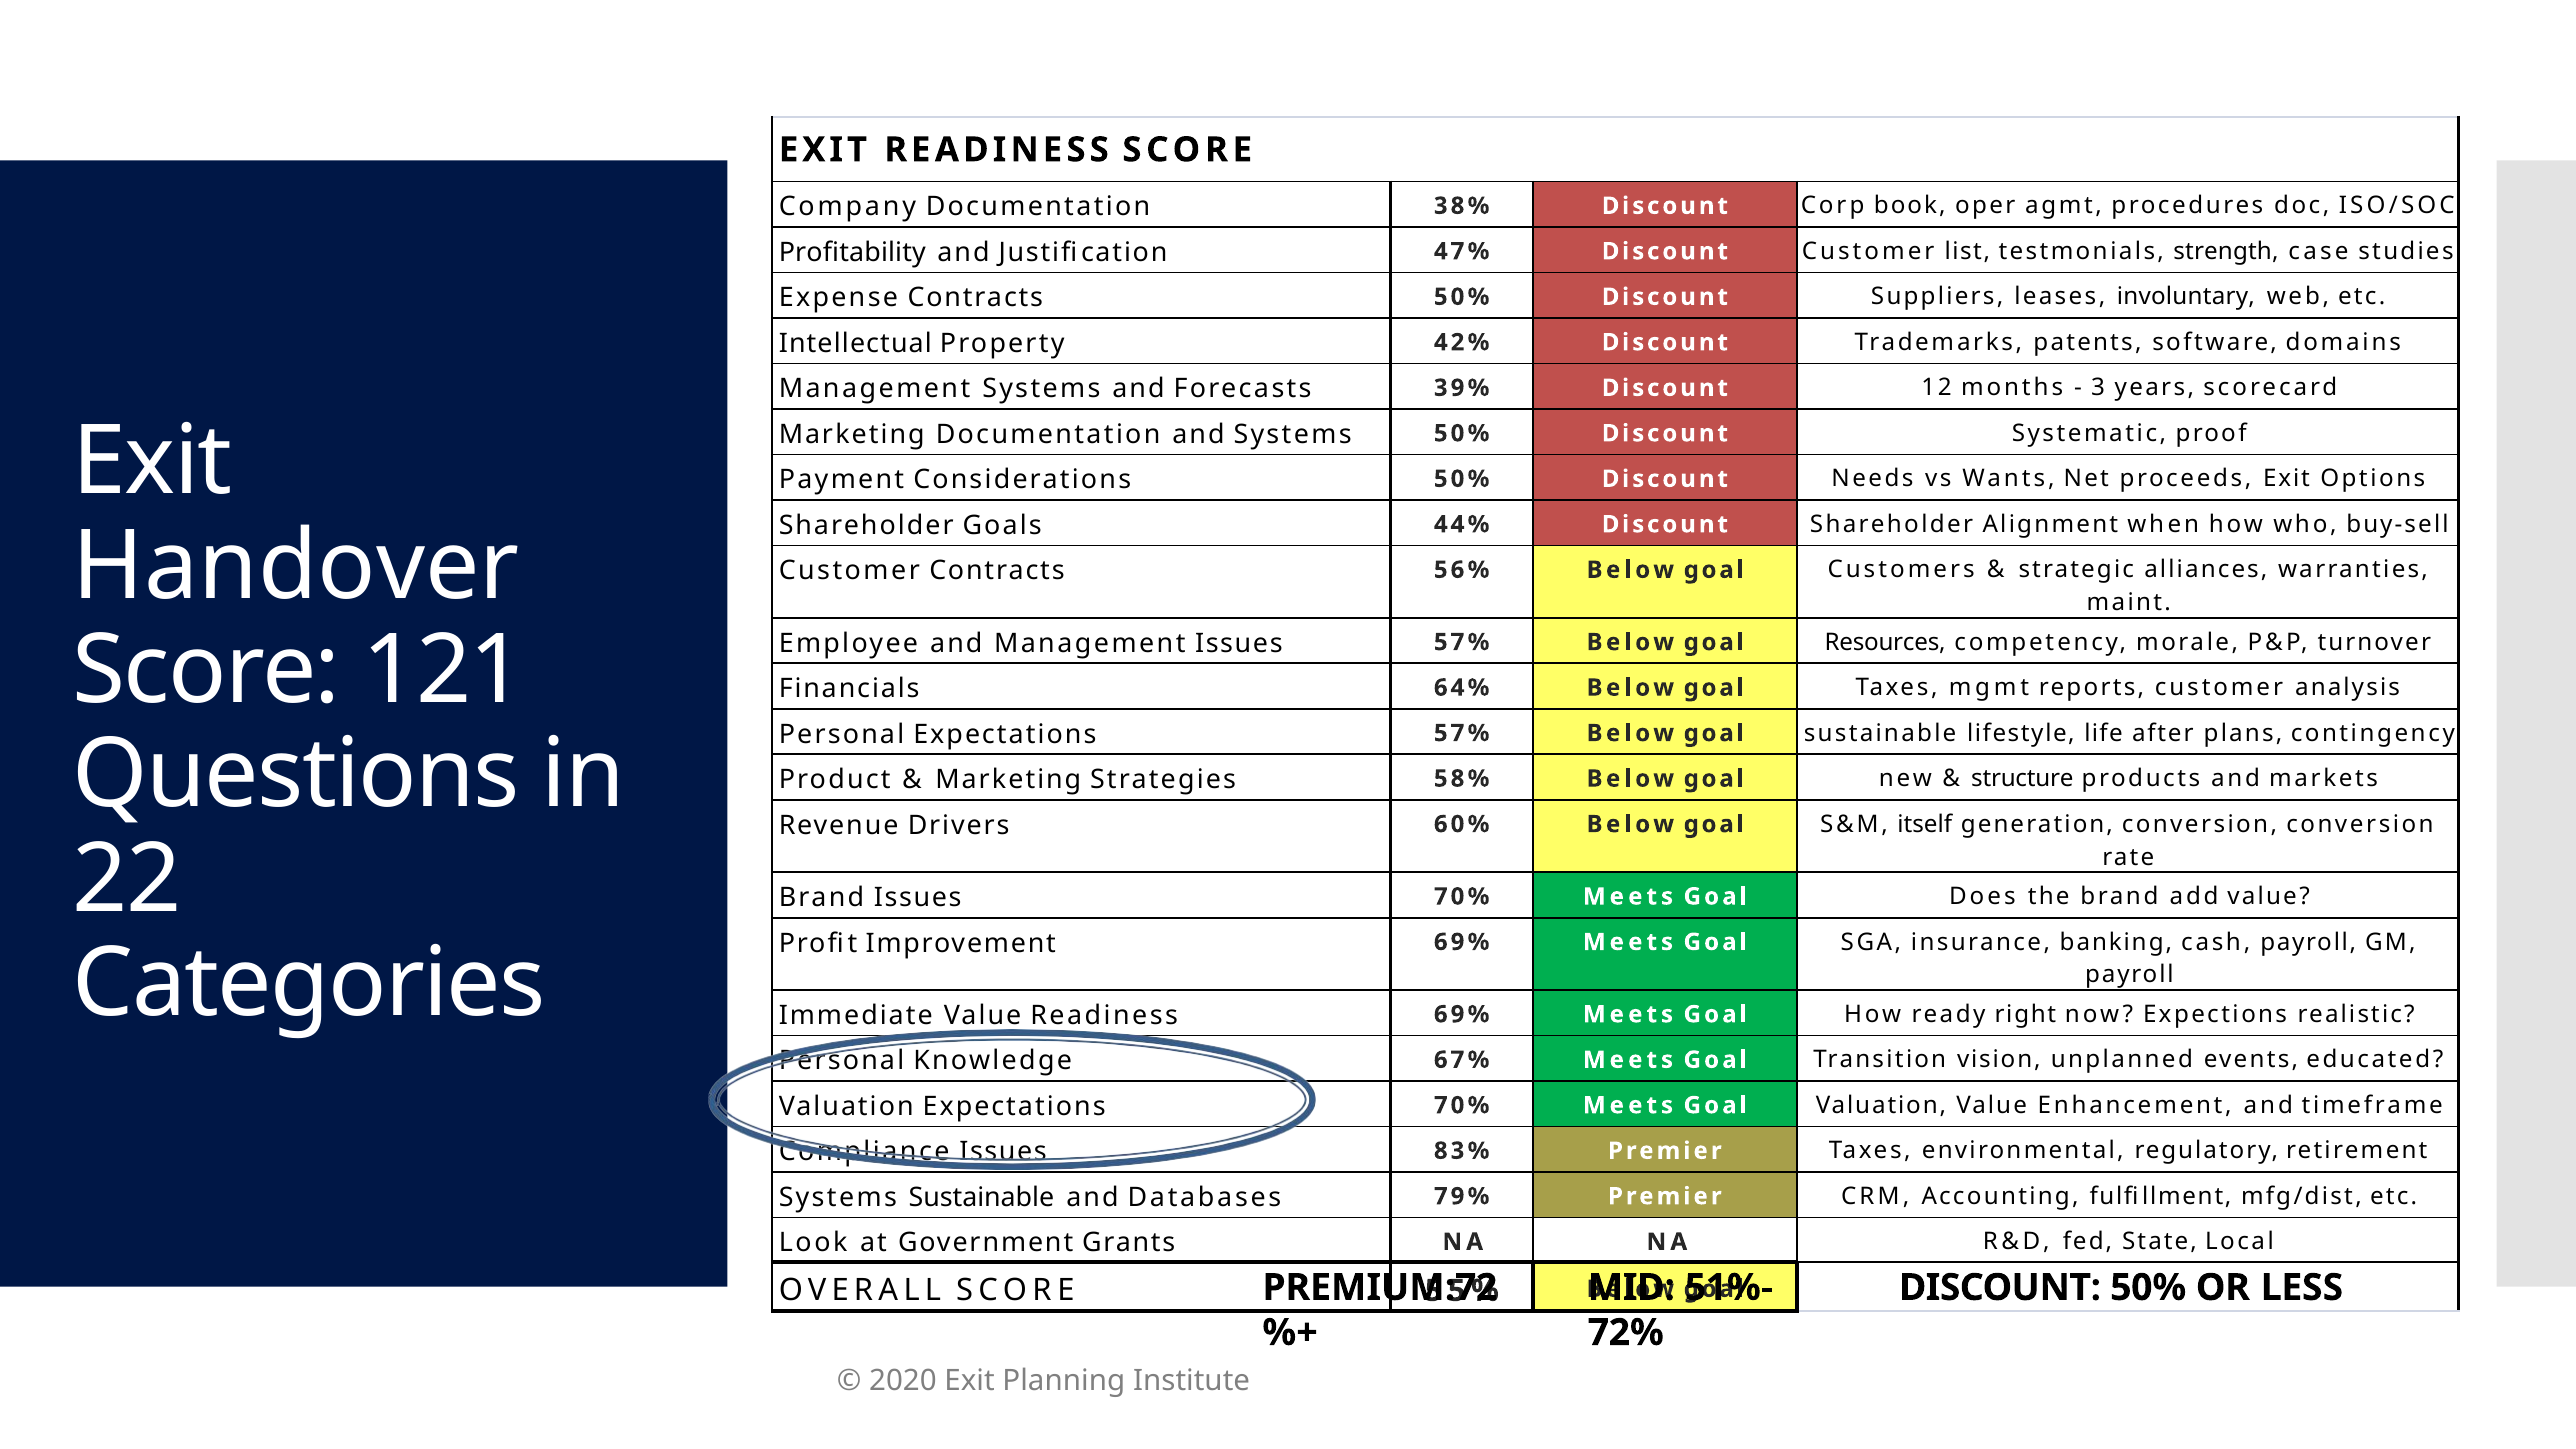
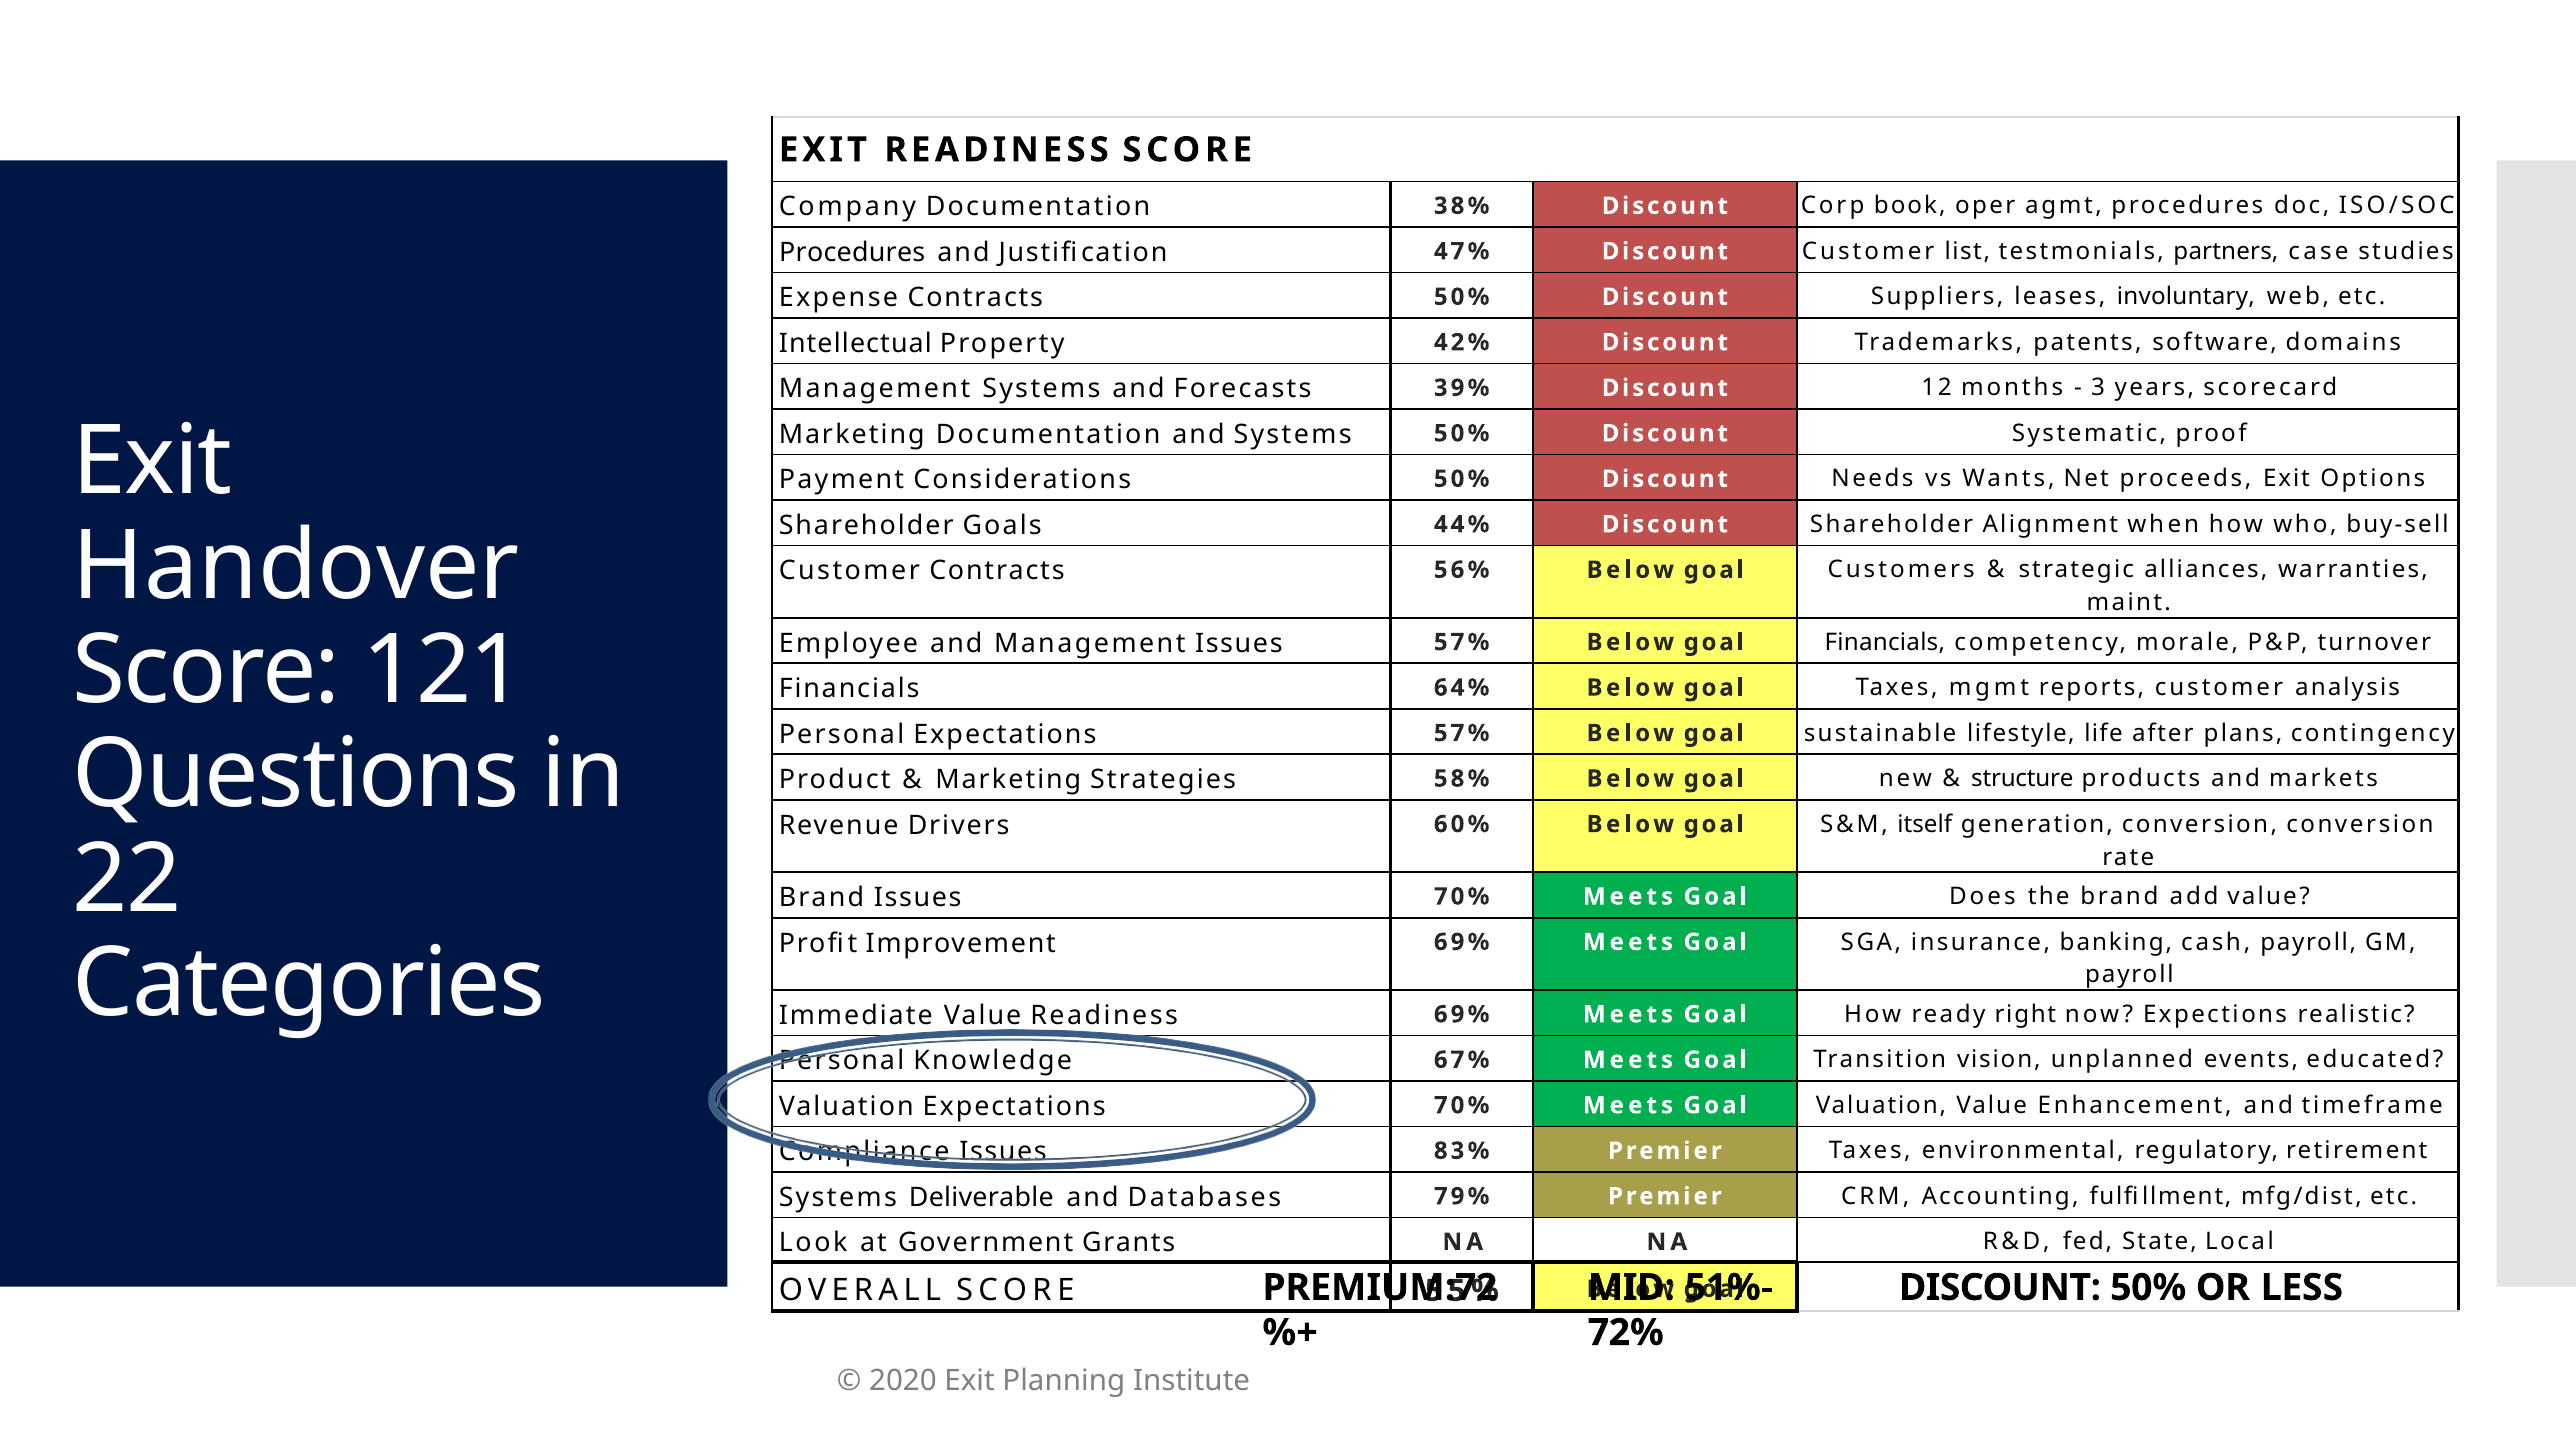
Profitability at (852, 252): Profitability -> Procedures
strength: strength -> partners
goal Resources: Resources -> Financials
Systems Sustainable: Sustainable -> Deliverable
